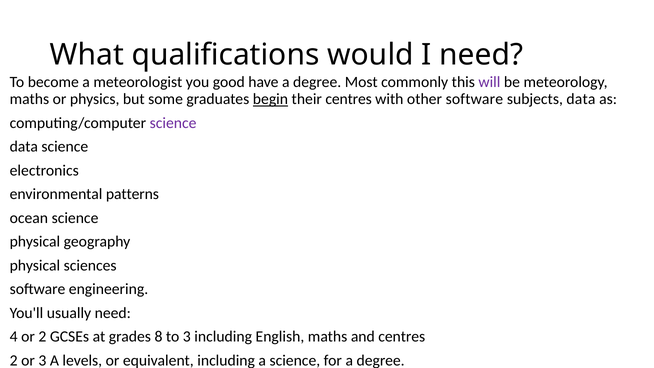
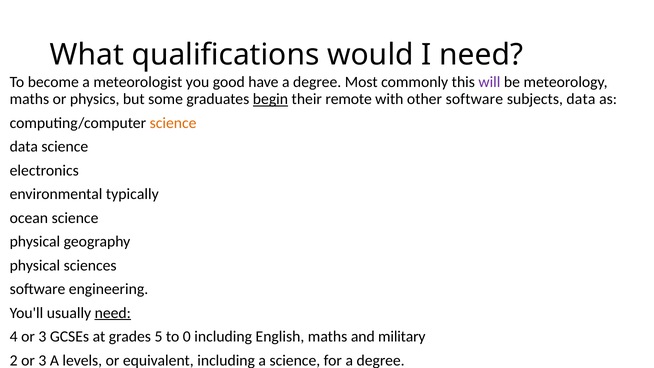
their centres: centres -> remote
science at (173, 123) colour: purple -> orange
patterns: patterns -> typically
need at (113, 313) underline: none -> present
4 or 2: 2 -> 3
8: 8 -> 5
to 3: 3 -> 0
and centres: centres -> military
